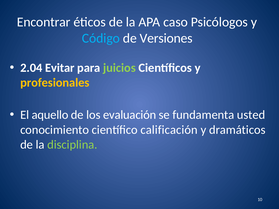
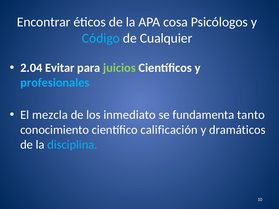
caso: caso -> cosa
Versiones: Versiones -> Cualquier
profesionales colour: yellow -> light blue
aquello: aquello -> mezcla
evaluación: evaluación -> inmediato
usted: usted -> tanto
disciplina colour: light green -> light blue
